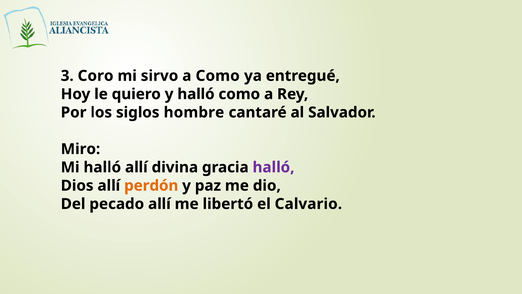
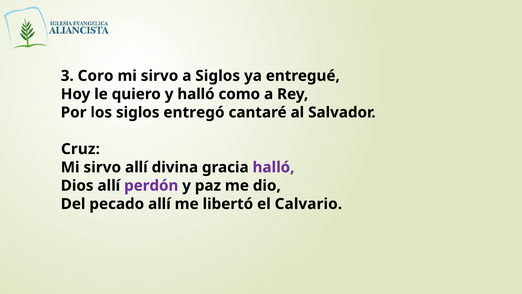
a Como: Como -> Siglos
hombre: hombre -> entregó
Miro: Miro -> Cruz
halló at (102, 167): halló -> sirvo
perdón colour: orange -> purple
